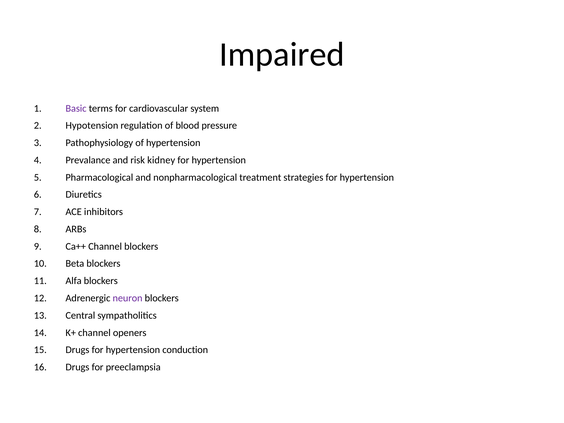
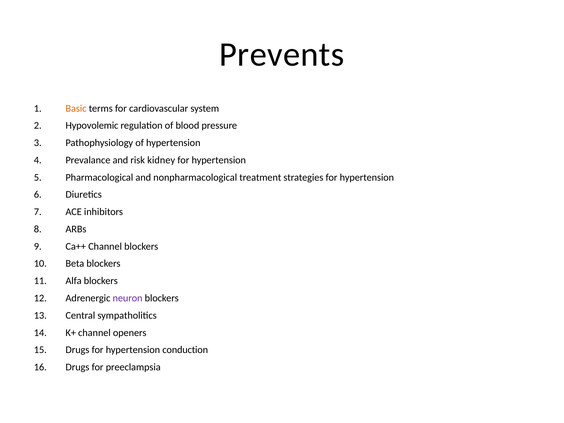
Impaired: Impaired -> Prevents
Basic colour: purple -> orange
Hypotension: Hypotension -> Hypovolemic
